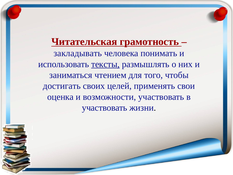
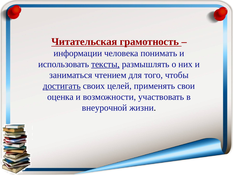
закладывать: закладывать -> информации
достигать underline: none -> present
участвовать at (105, 108): участвовать -> внеурочной
